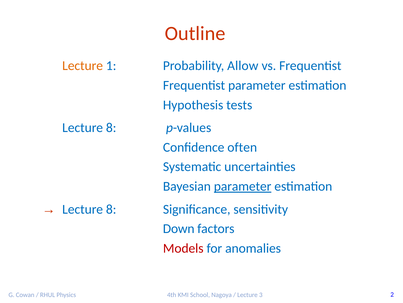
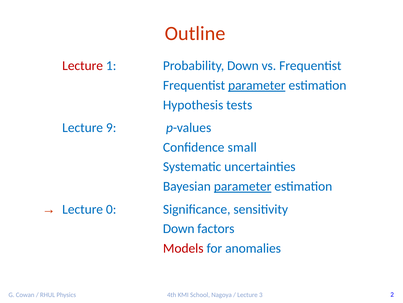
Lecture at (83, 66) colour: orange -> red
Probability Allow: Allow -> Down
parameter at (257, 85) underline: none -> present
8 at (111, 127): 8 -> 9
often: often -> small
8 at (111, 209): 8 -> 0
